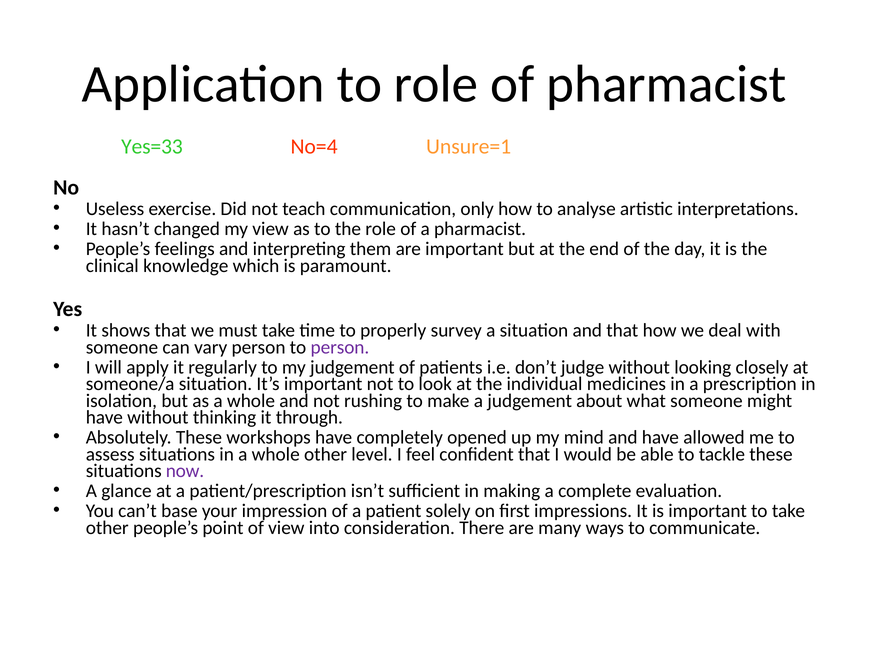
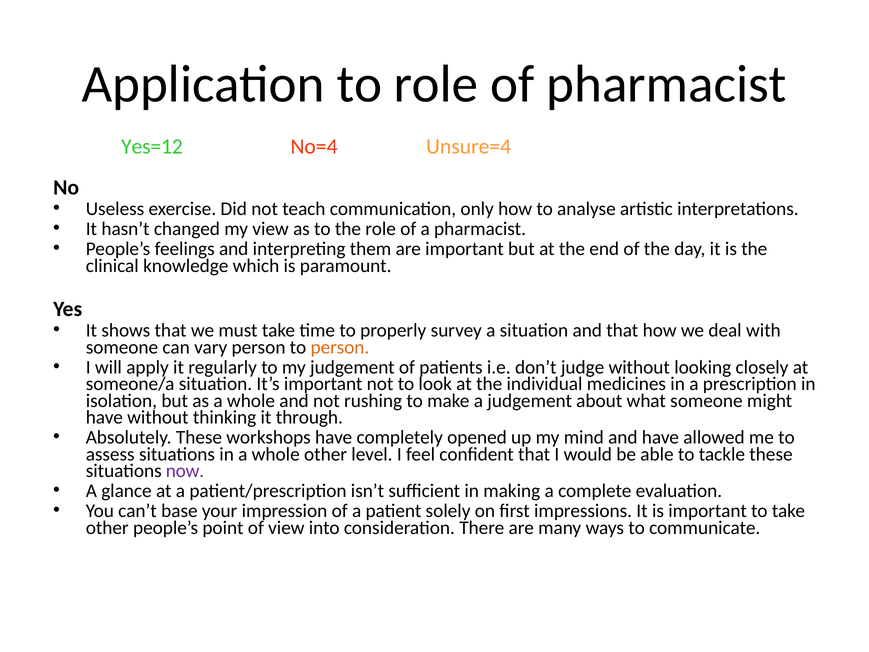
Yes=33: Yes=33 -> Yes=12
Unsure=1: Unsure=1 -> Unsure=4
person at (340, 347) colour: purple -> orange
